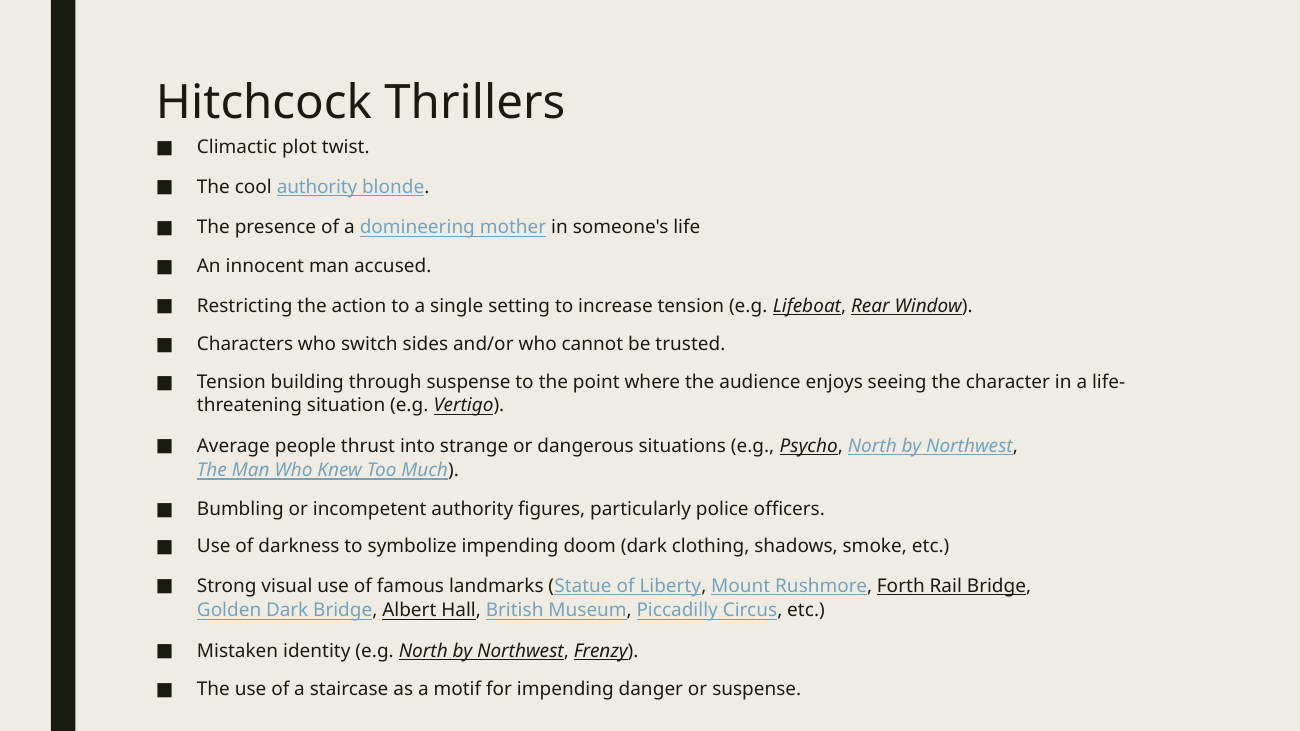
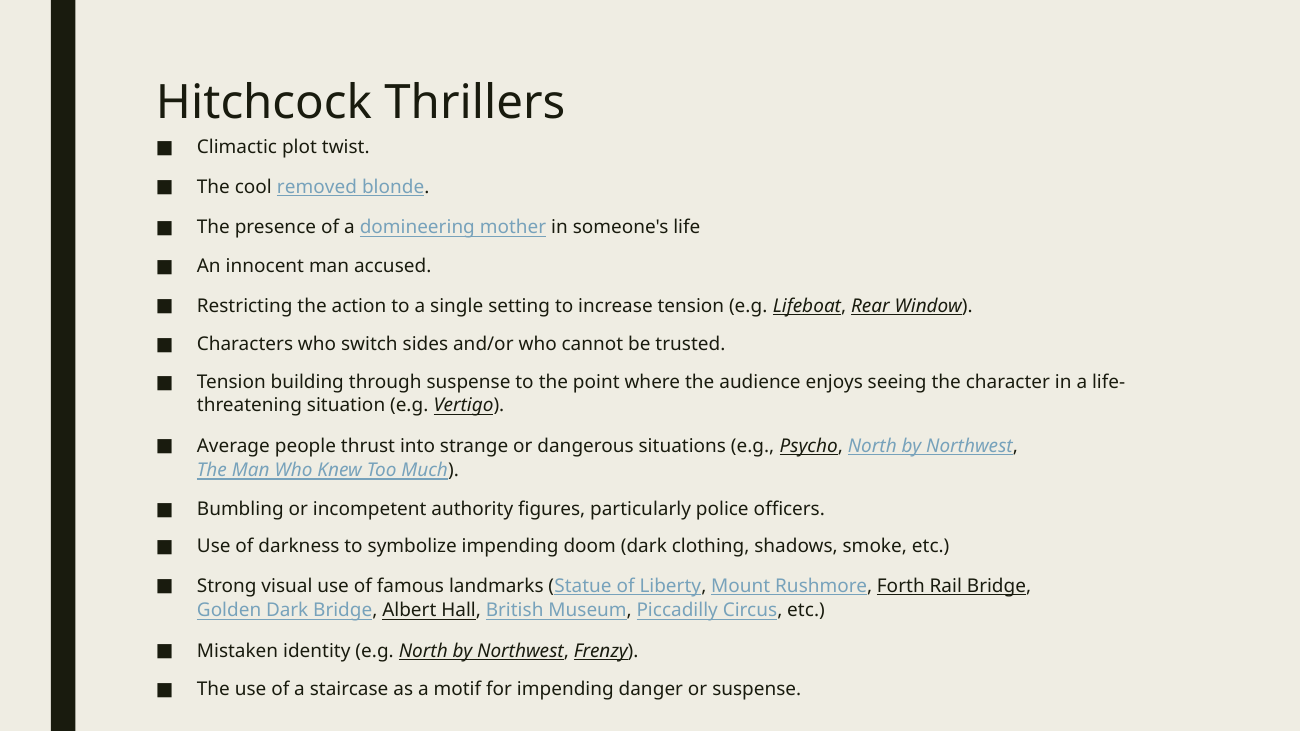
cool authority: authority -> removed
